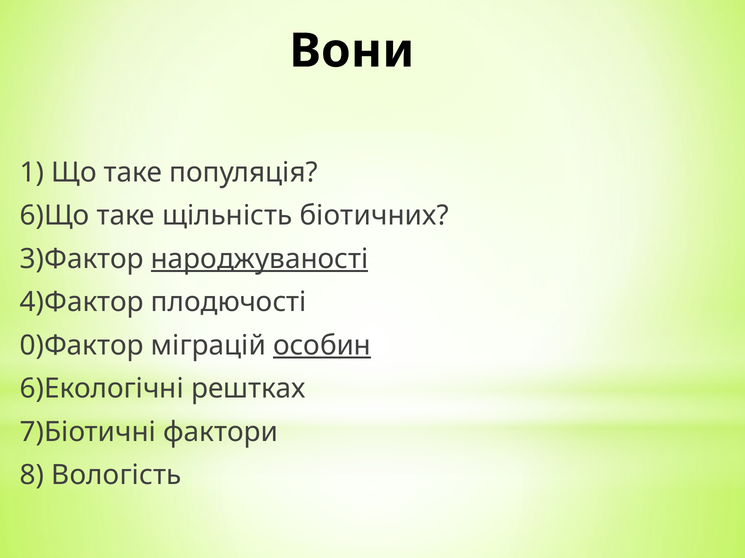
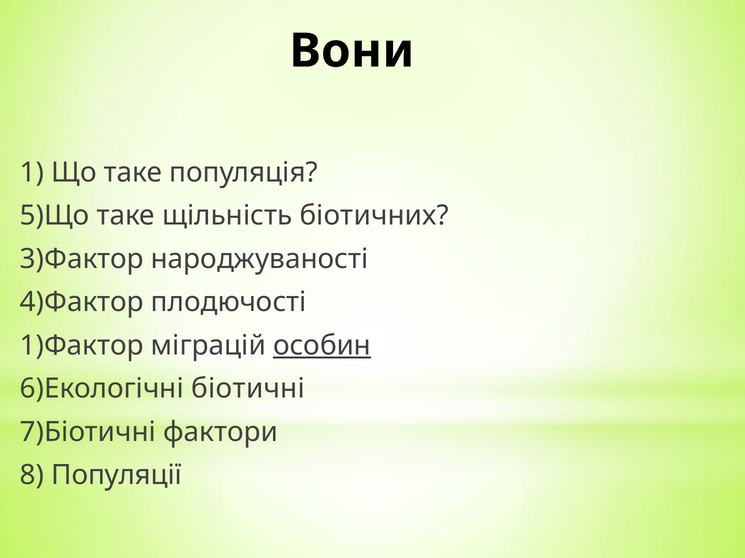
6)Що: 6)Що -> 5)Що
народжуваності underline: present -> none
0)Фактор: 0)Фактор -> 1)Фактор
рештках: рештках -> біотичні
Вологість: Вологість -> Популяції
